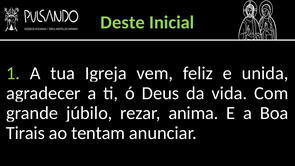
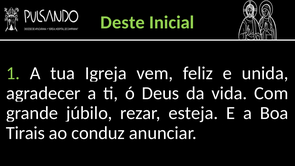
anima: anima -> esteja
tentam: tentam -> conduz
